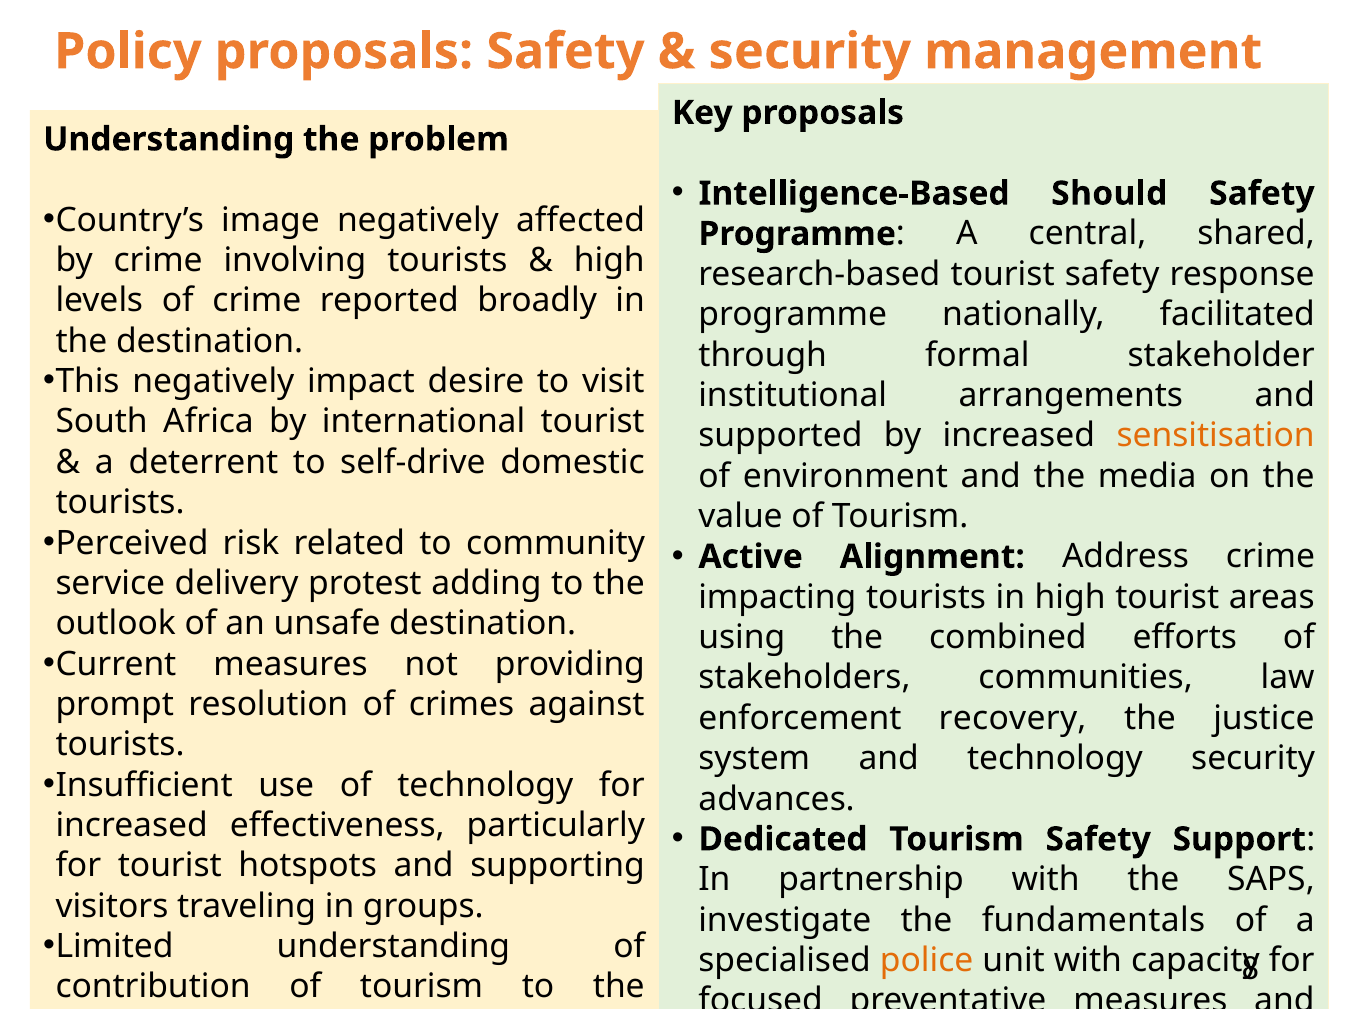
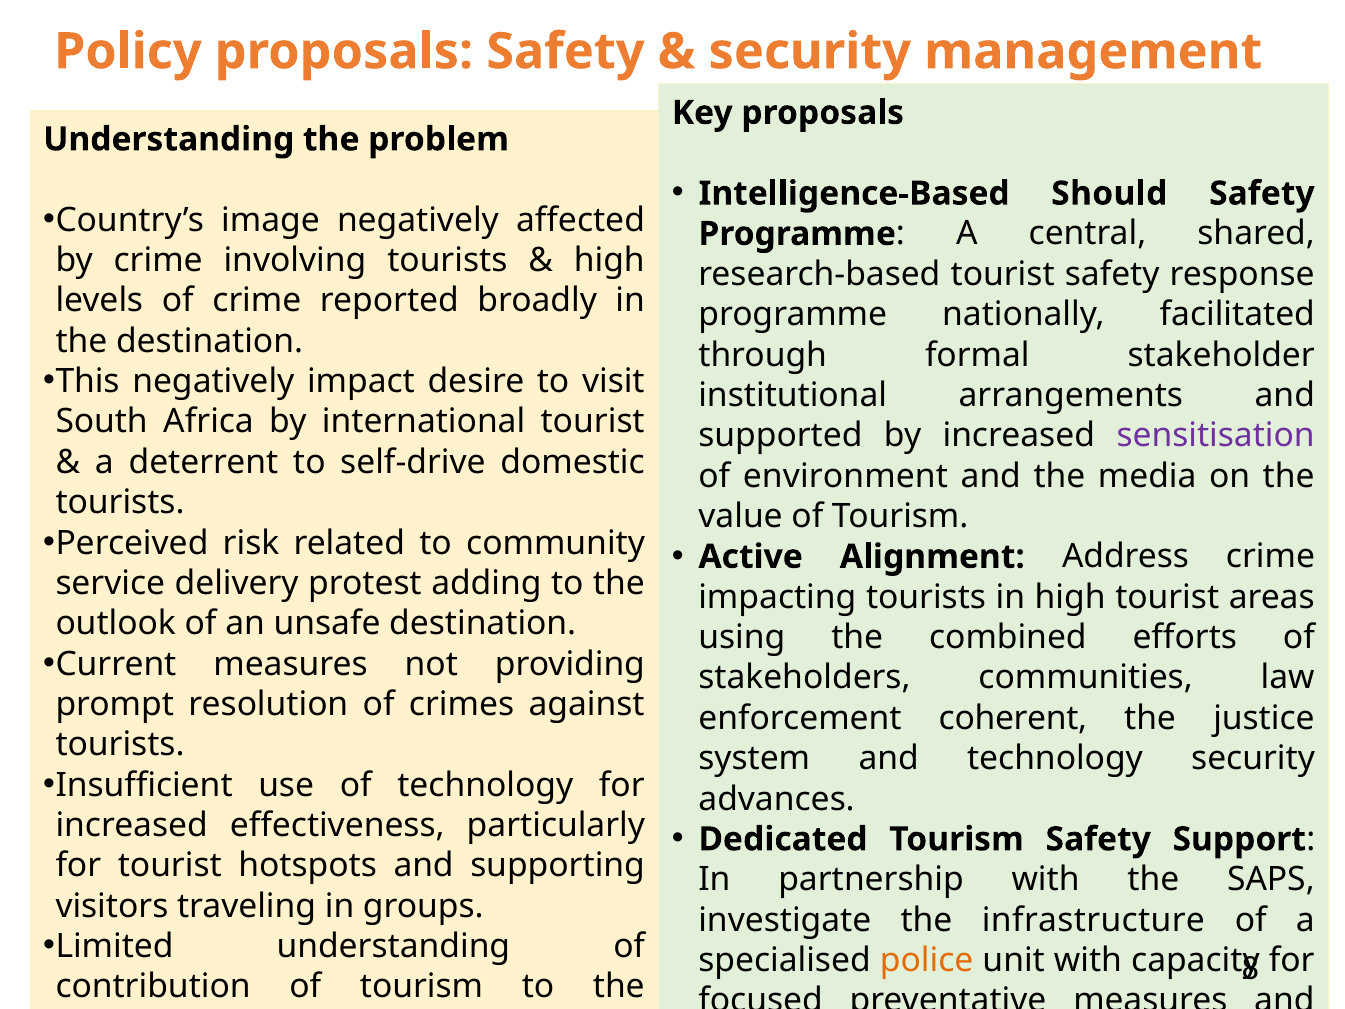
sensitisation colour: orange -> purple
recovery: recovery -> coherent
fundamentals: fundamentals -> infrastructure
